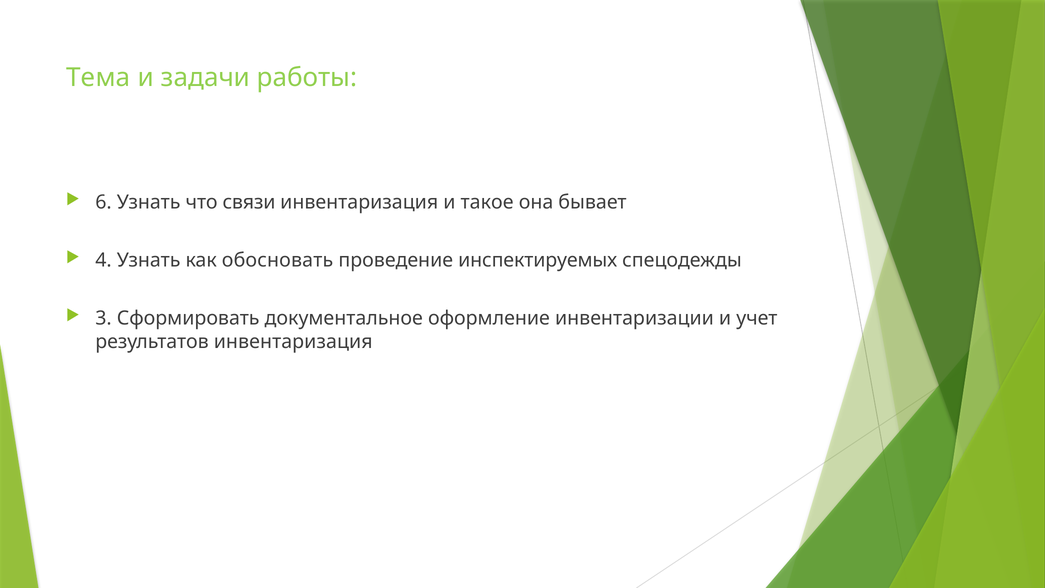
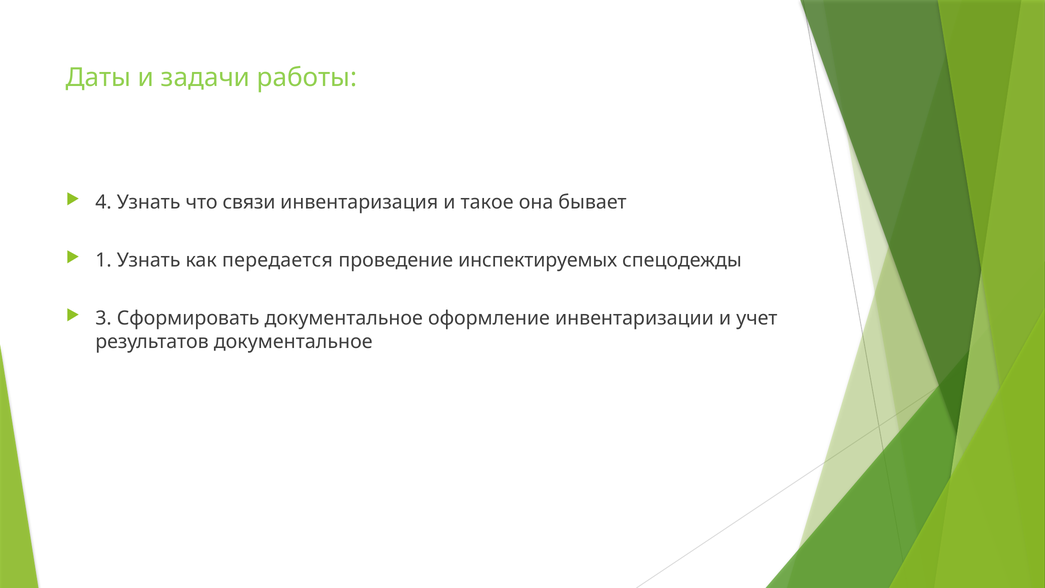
Тема: Тема -> Даты
6: 6 -> 4
4: 4 -> 1
обосновать: обосновать -> передается
результатов инвентаризация: инвентаризация -> документальное
